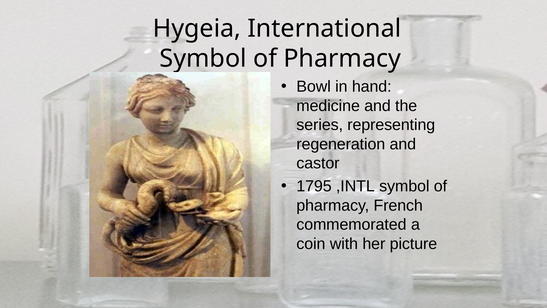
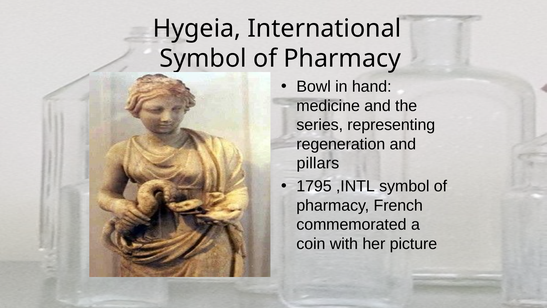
castor: castor -> pillars
